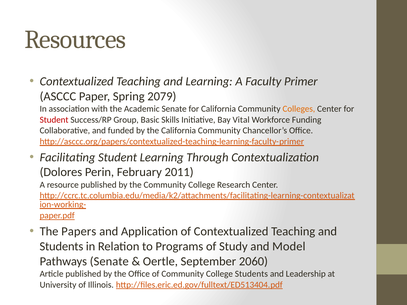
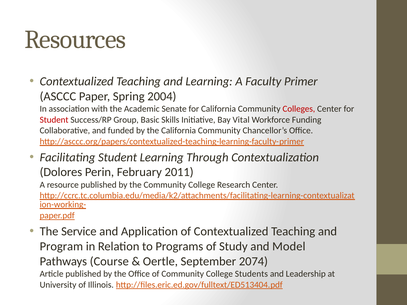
2079: 2079 -> 2004
Colleges colour: orange -> red
Papers: Papers -> Service
Students at (61, 247): Students -> Program
Pathways Senate: Senate -> Course
2060: 2060 -> 2074
